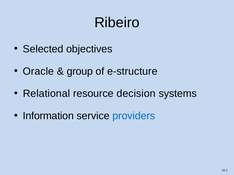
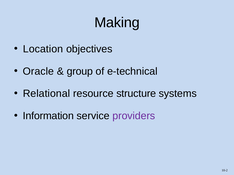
Ribeiro: Ribeiro -> Making
Selected: Selected -> Location
e-structure: e-structure -> e-technical
decision: decision -> structure
providers colour: blue -> purple
